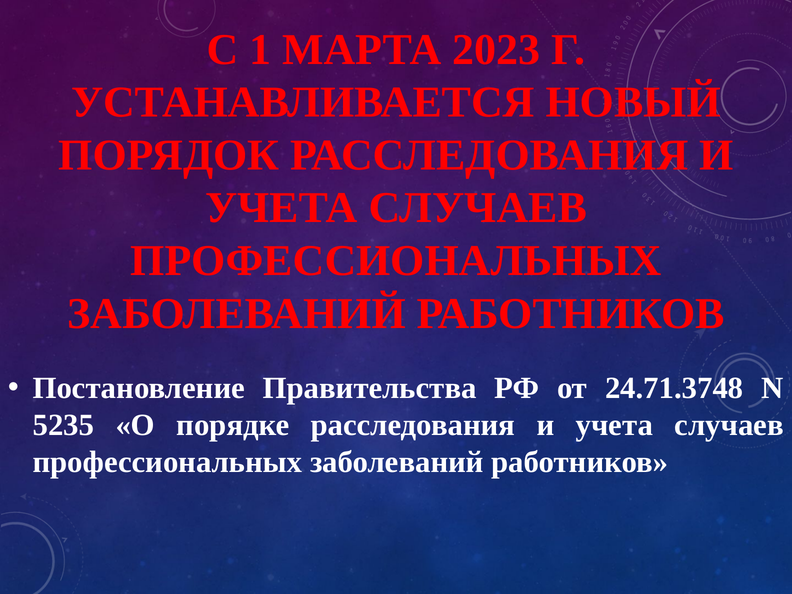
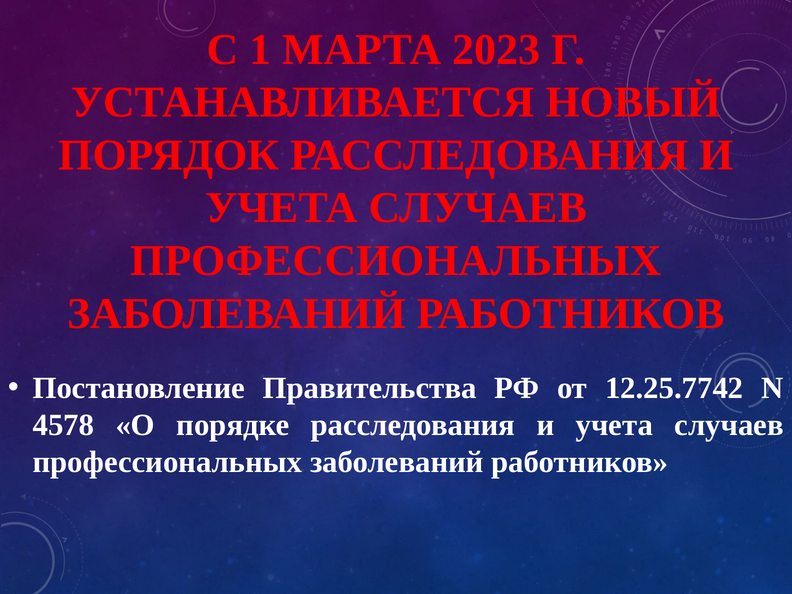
24.71.3748: 24.71.3748 -> 12.25.7742
5235: 5235 -> 4578
